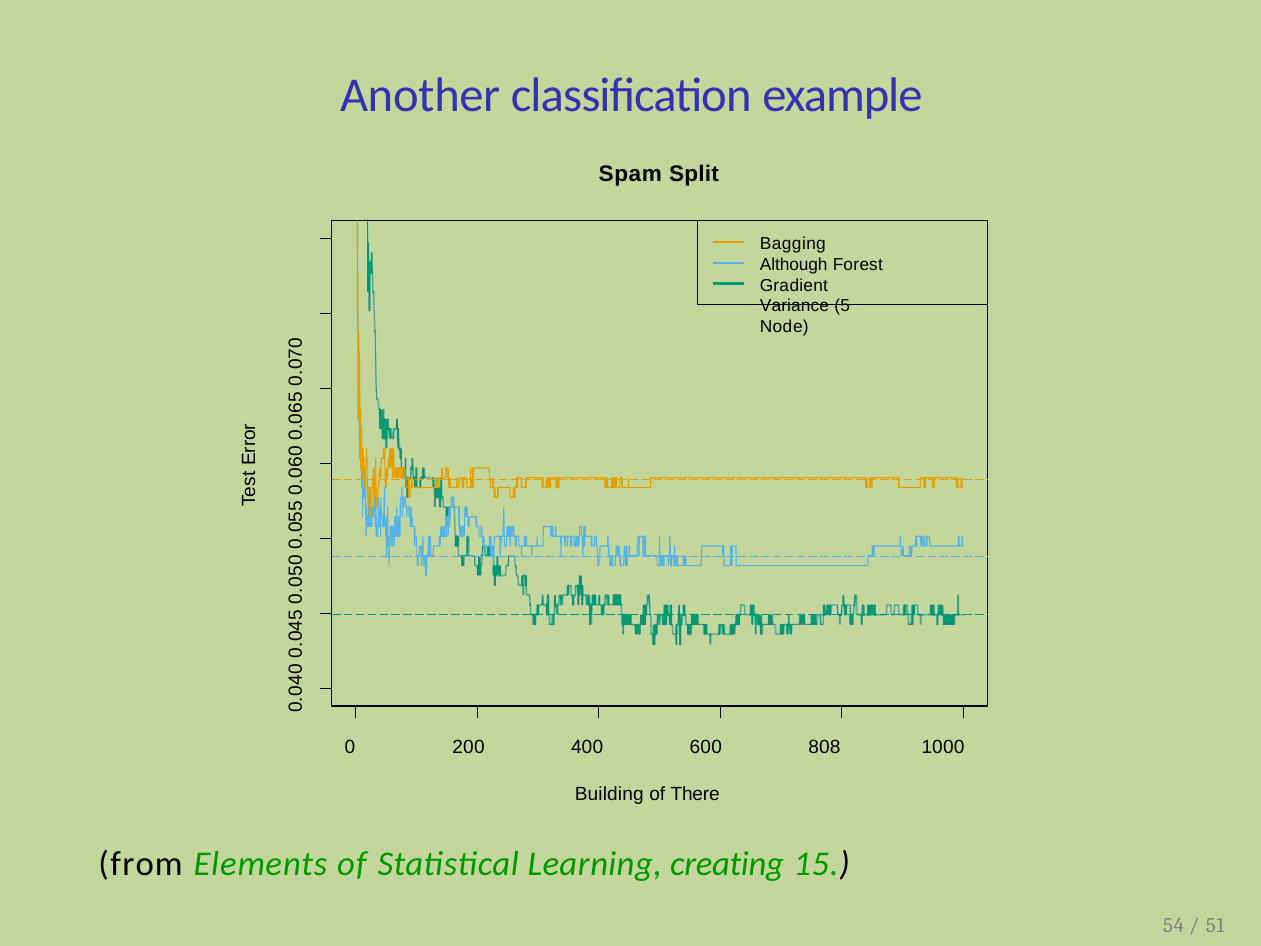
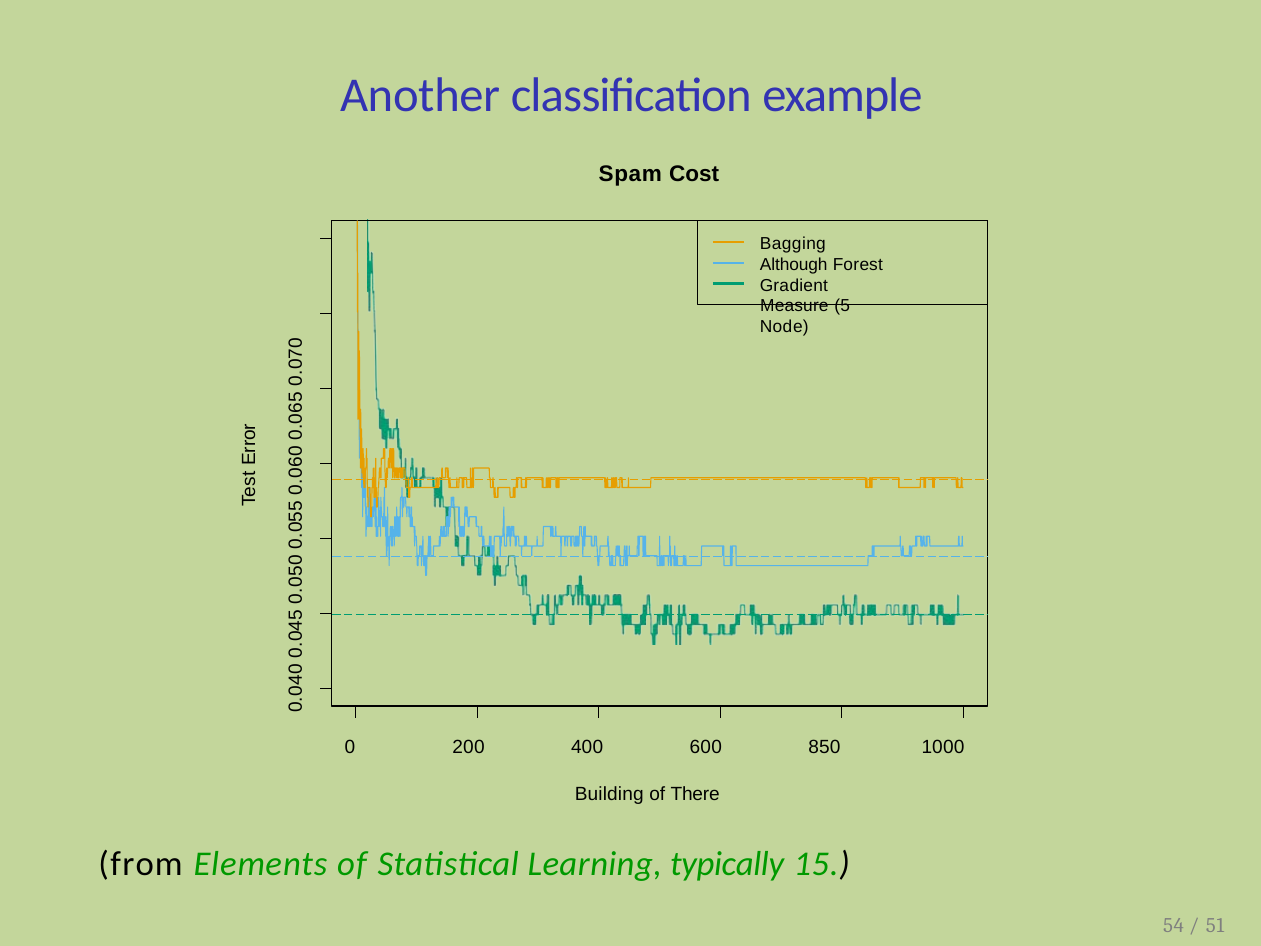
Split: Split -> Cost
Variance: Variance -> Measure
808: 808 -> 850
creating: creating -> typically
